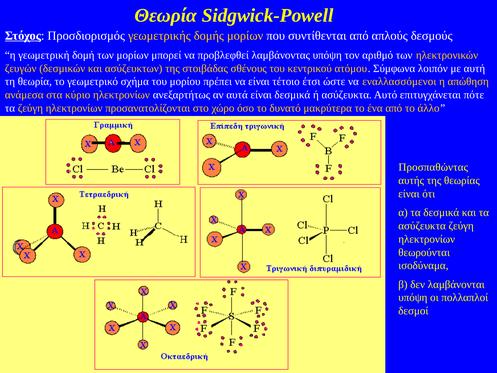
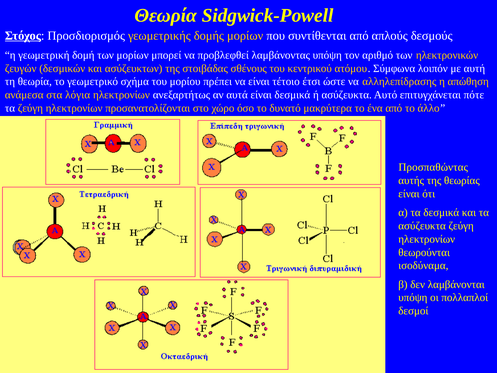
εναλλασσόμενοι: εναλλασσόμενοι -> αλληλεπίδρασης
κύριο: κύριο -> λόγια
